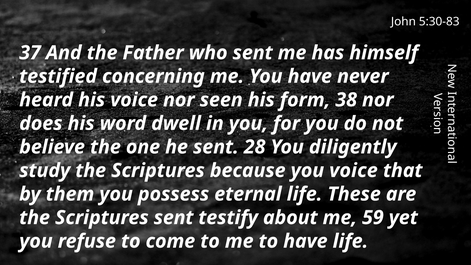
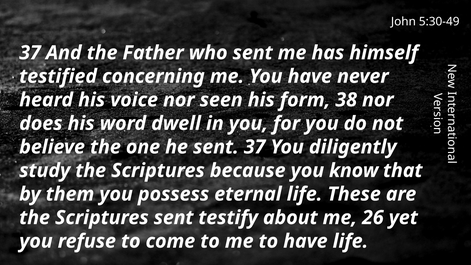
5:30-83: 5:30-83 -> 5:30-49
sent 28: 28 -> 37
you voice: voice -> know
59: 59 -> 26
